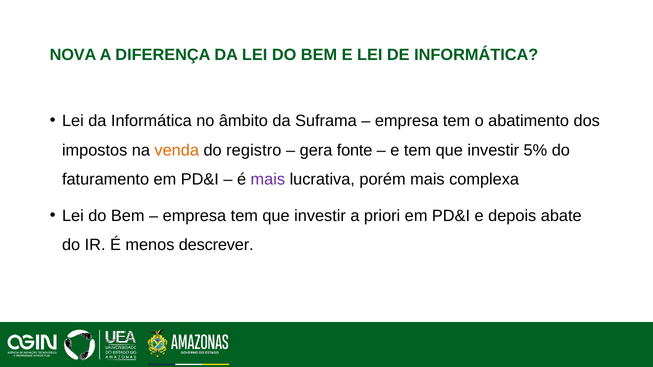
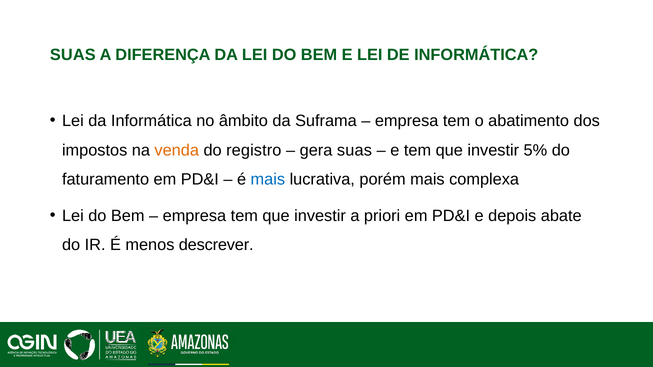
NOVA at (73, 55): NOVA -> SUAS
gera fonte: fonte -> suas
mais at (268, 180) colour: purple -> blue
